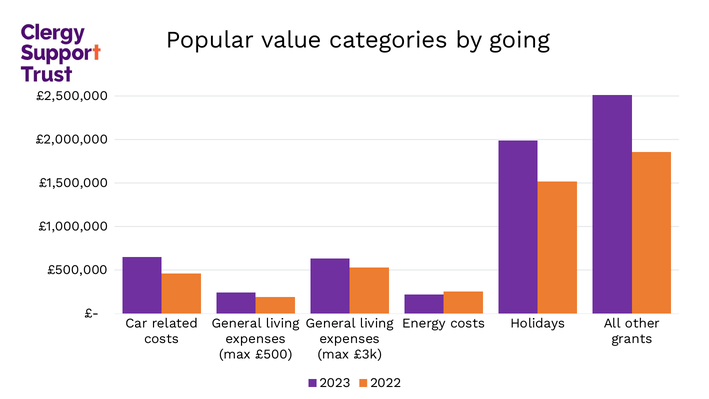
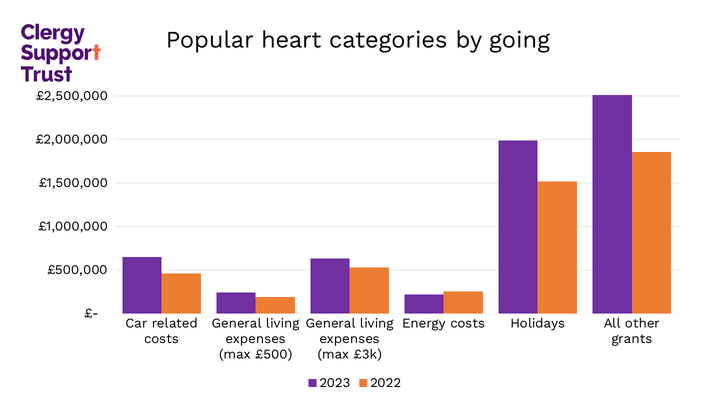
value: value -> heart
